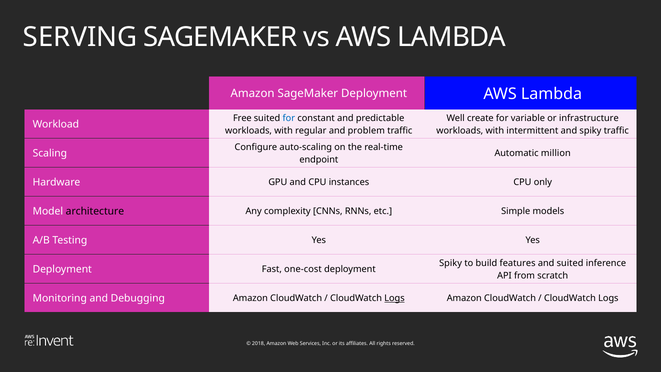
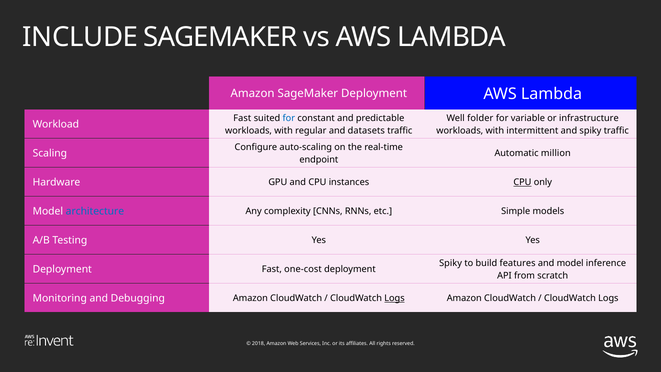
SERVING: SERVING -> INCLUDE
Free at (242, 118): Free -> Fast
create: create -> folder
problem: problem -> datasets
CPU at (522, 182) underline: none -> present
architecture colour: black -> blue
and suited: suited -> model
